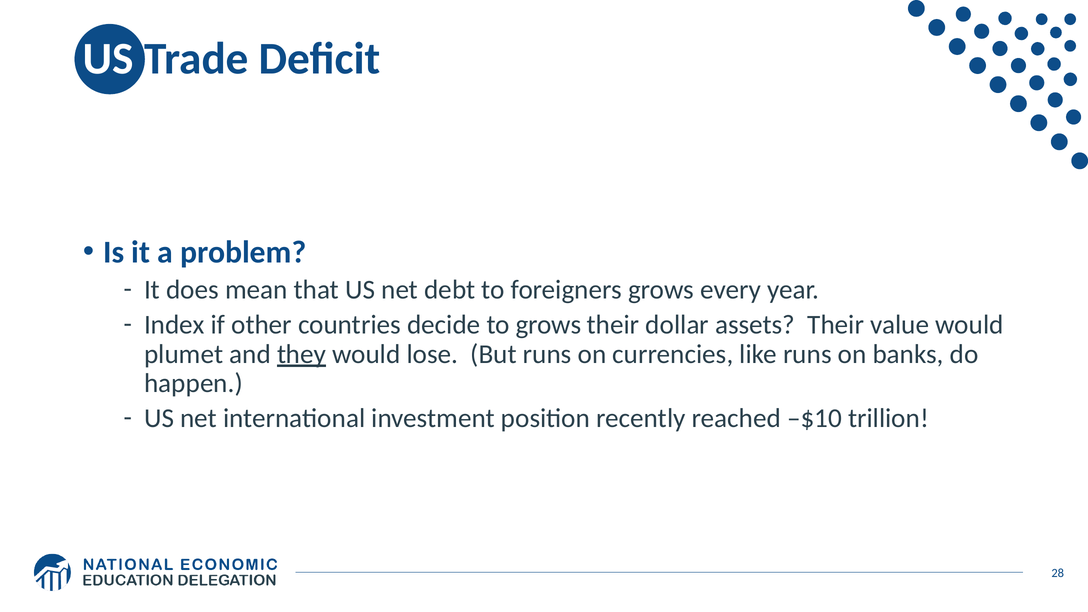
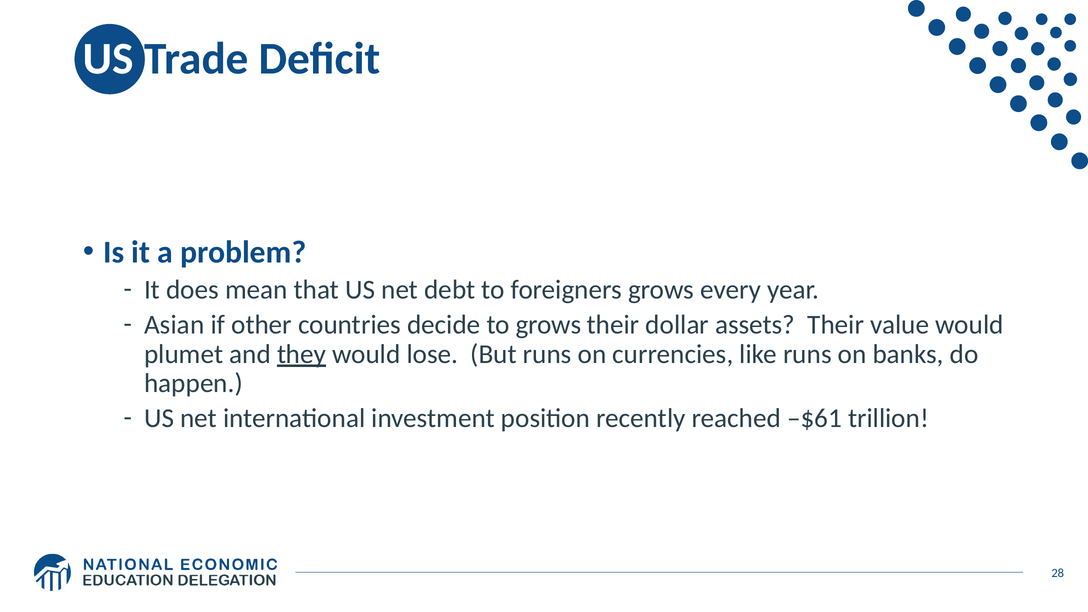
Index: Index -> Asian
–$10: –$10 -> –$61
